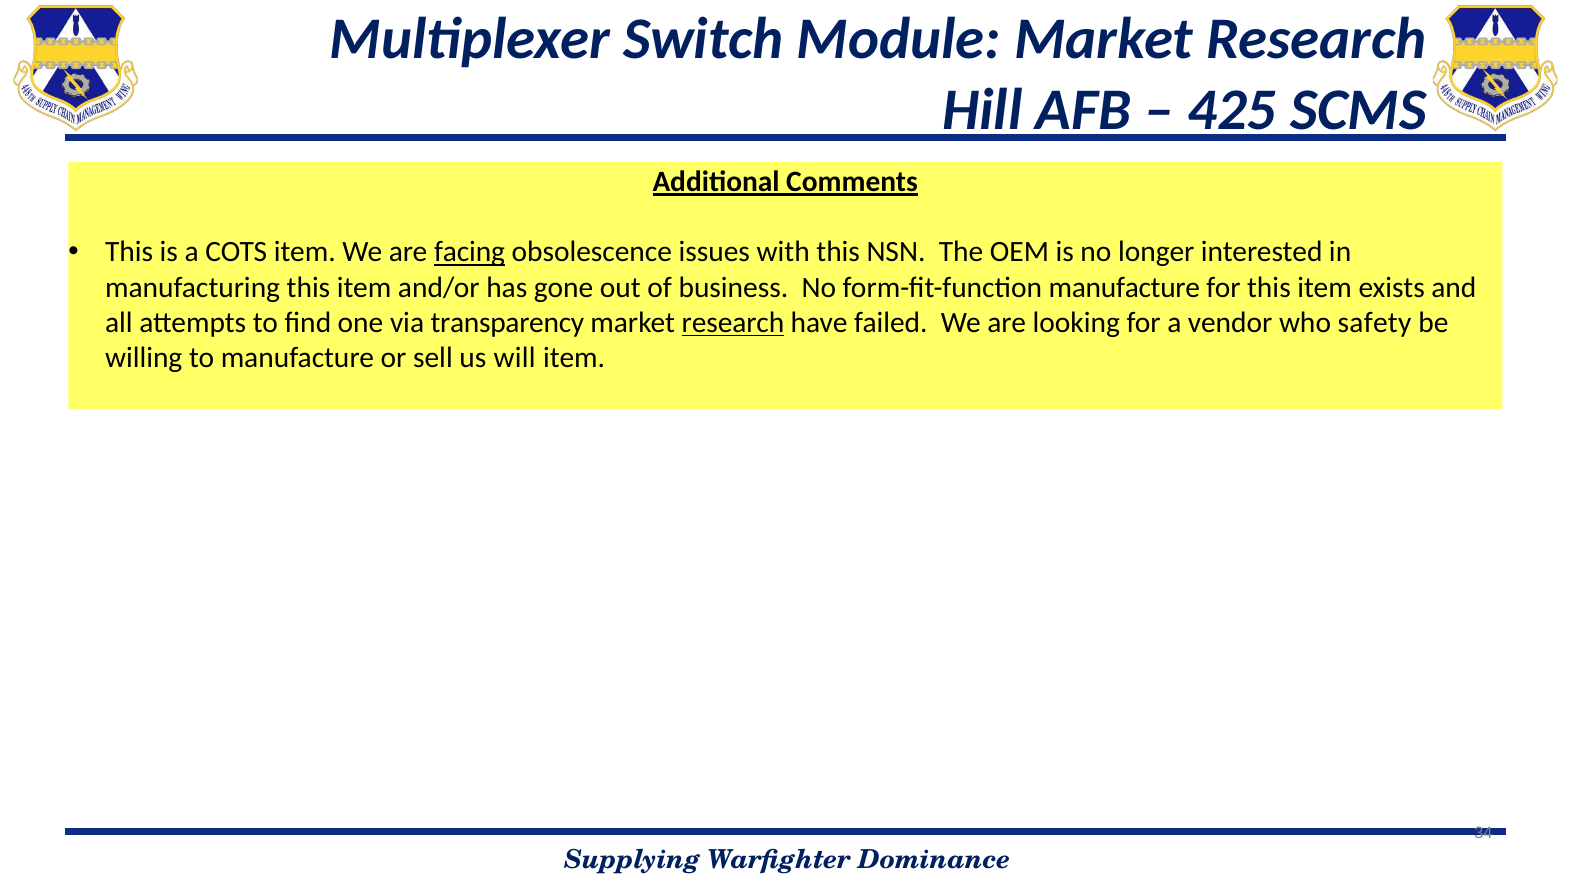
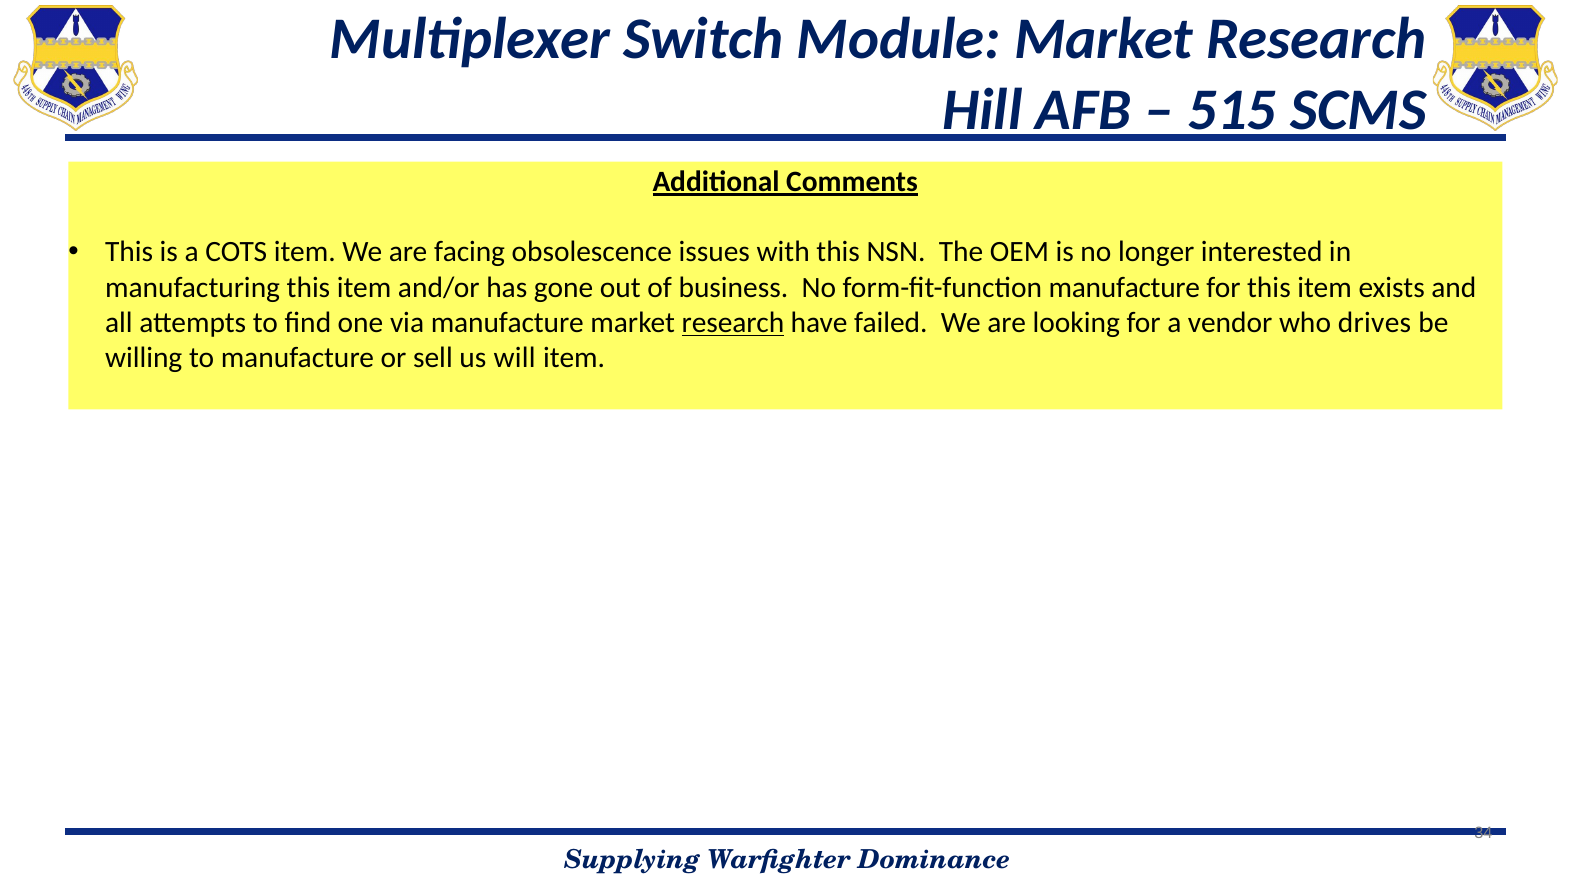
425: 425 -> 515
facing underline: present -> none
via transparency: transparency -> manufacture
safety: safety -> drives
